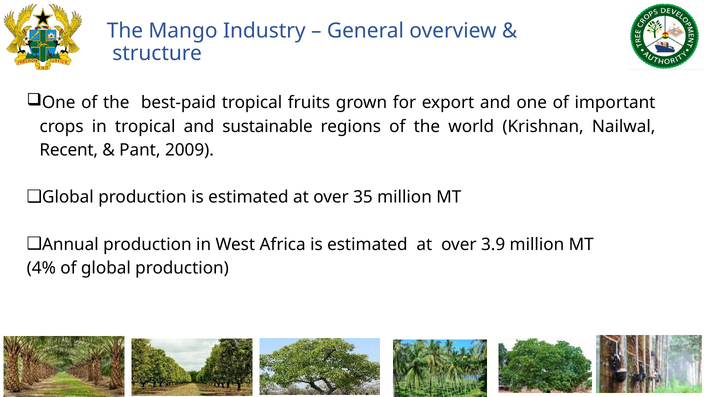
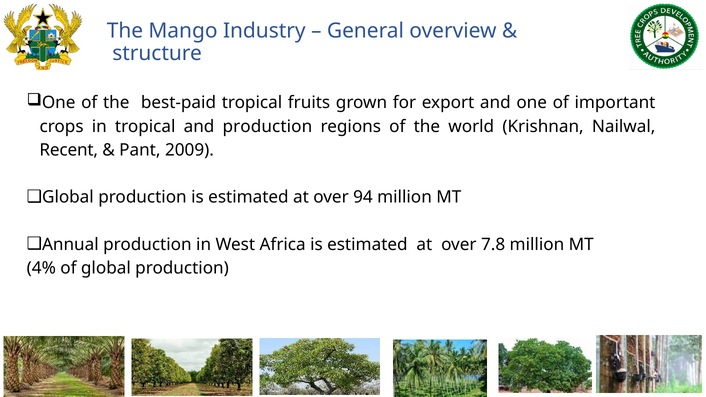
and sustainable: sustainable -> production
35: 35 -> 94
3.9: 3.9 -> 7.8
